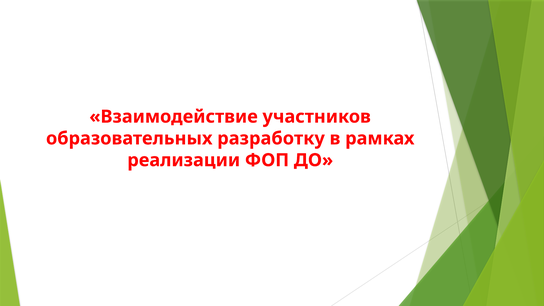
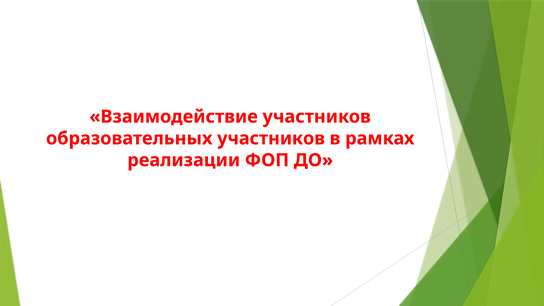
образовательных разработку: разработку -> участников
